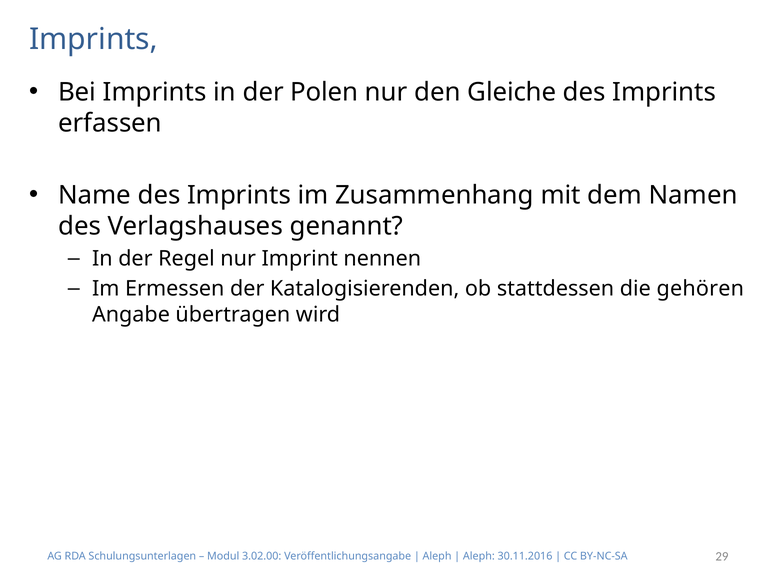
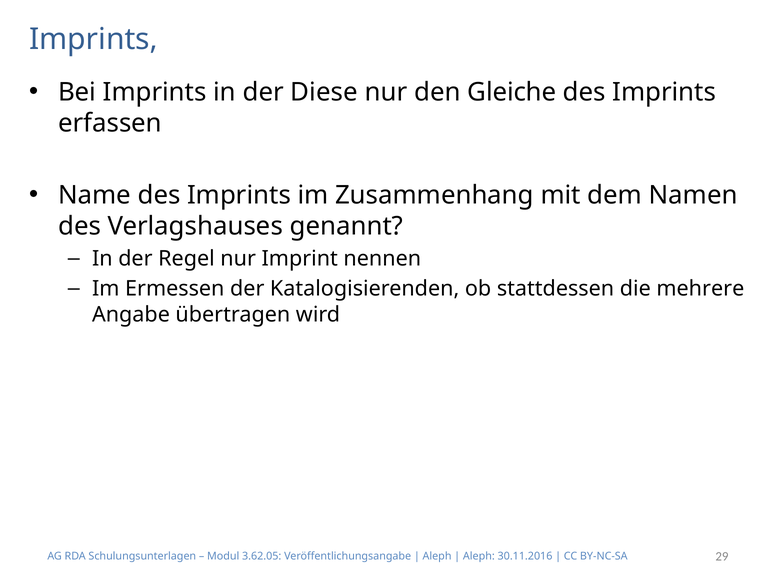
Polen: Polen -> Diese
gehören: gehören -> mehrere
3.02.00: 3.02.00 -> 3.62.05
